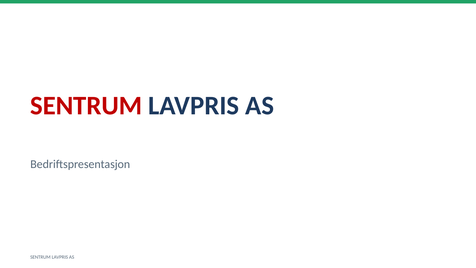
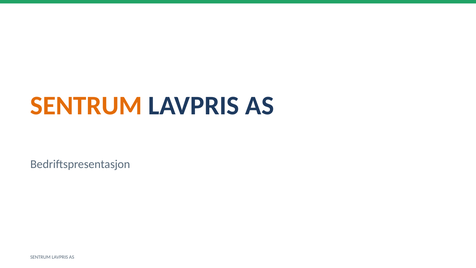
SENTRUM at (86, 106) colour: red -> orange
